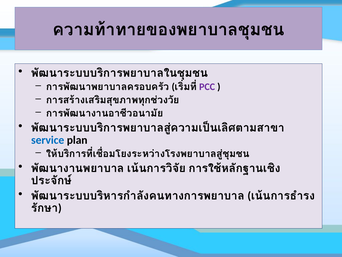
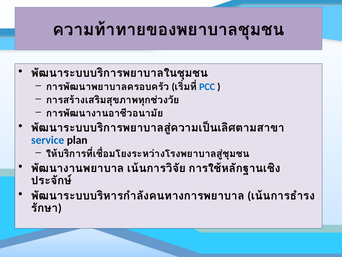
PCC colour: purple -> blue
